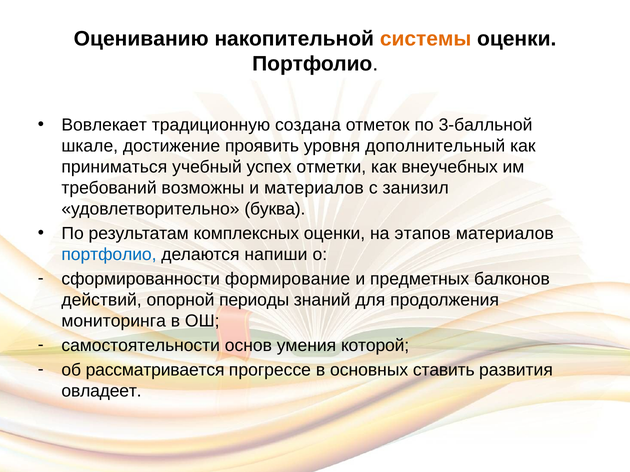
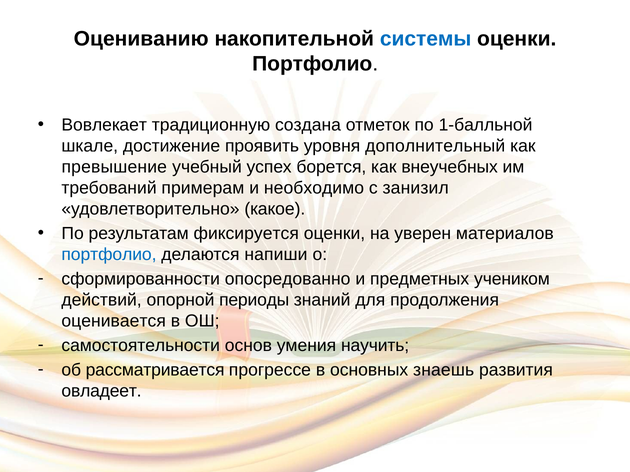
системы colour: orange -> blue
3-балльной: 3-балльной -> 1-балльной
приниматься: приниматься -> превышение
отметки: отметки -> борется
возможны: возможны -> примерам
и материалов: материалов -> необходимо
буква: буква -> какое
комплексных: комплексных -> фиксируется
этапов: этапов -> уверен
формирование: формирование -> опосредованно
балконов: балконов -> учеником
мониторинга: мониторинга -> оценивается
которой: которой -> научить
ставить: ставить -> знаешь
